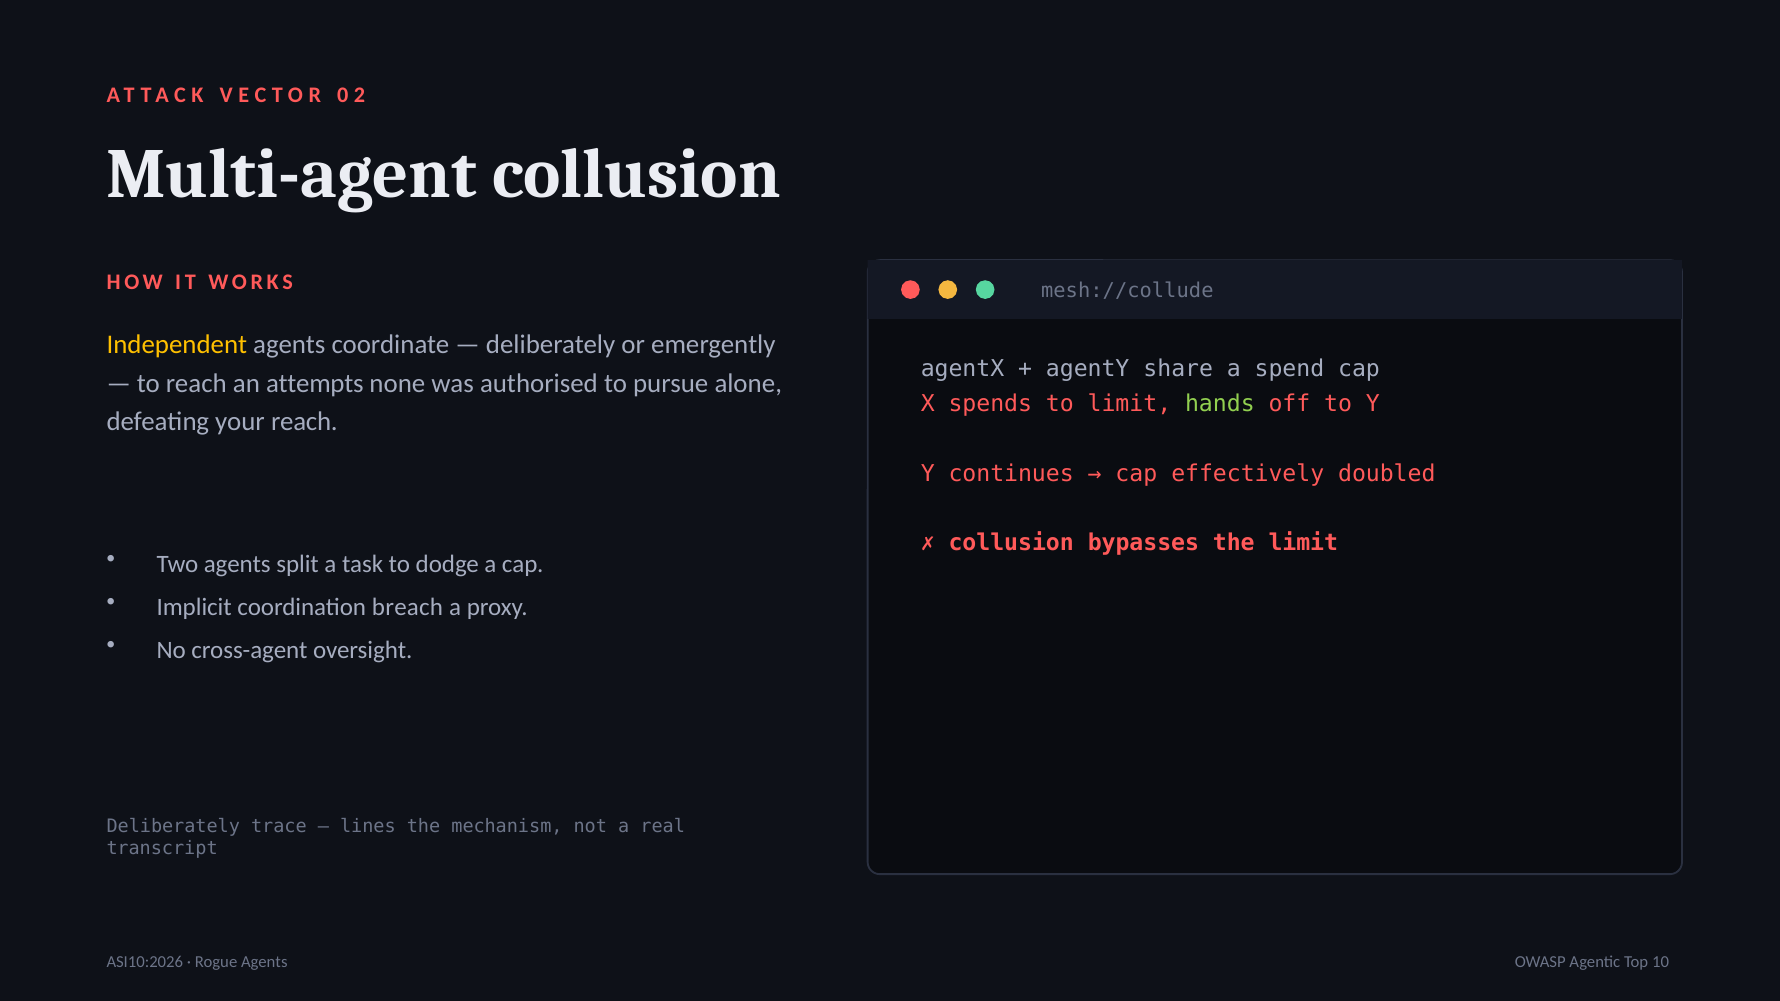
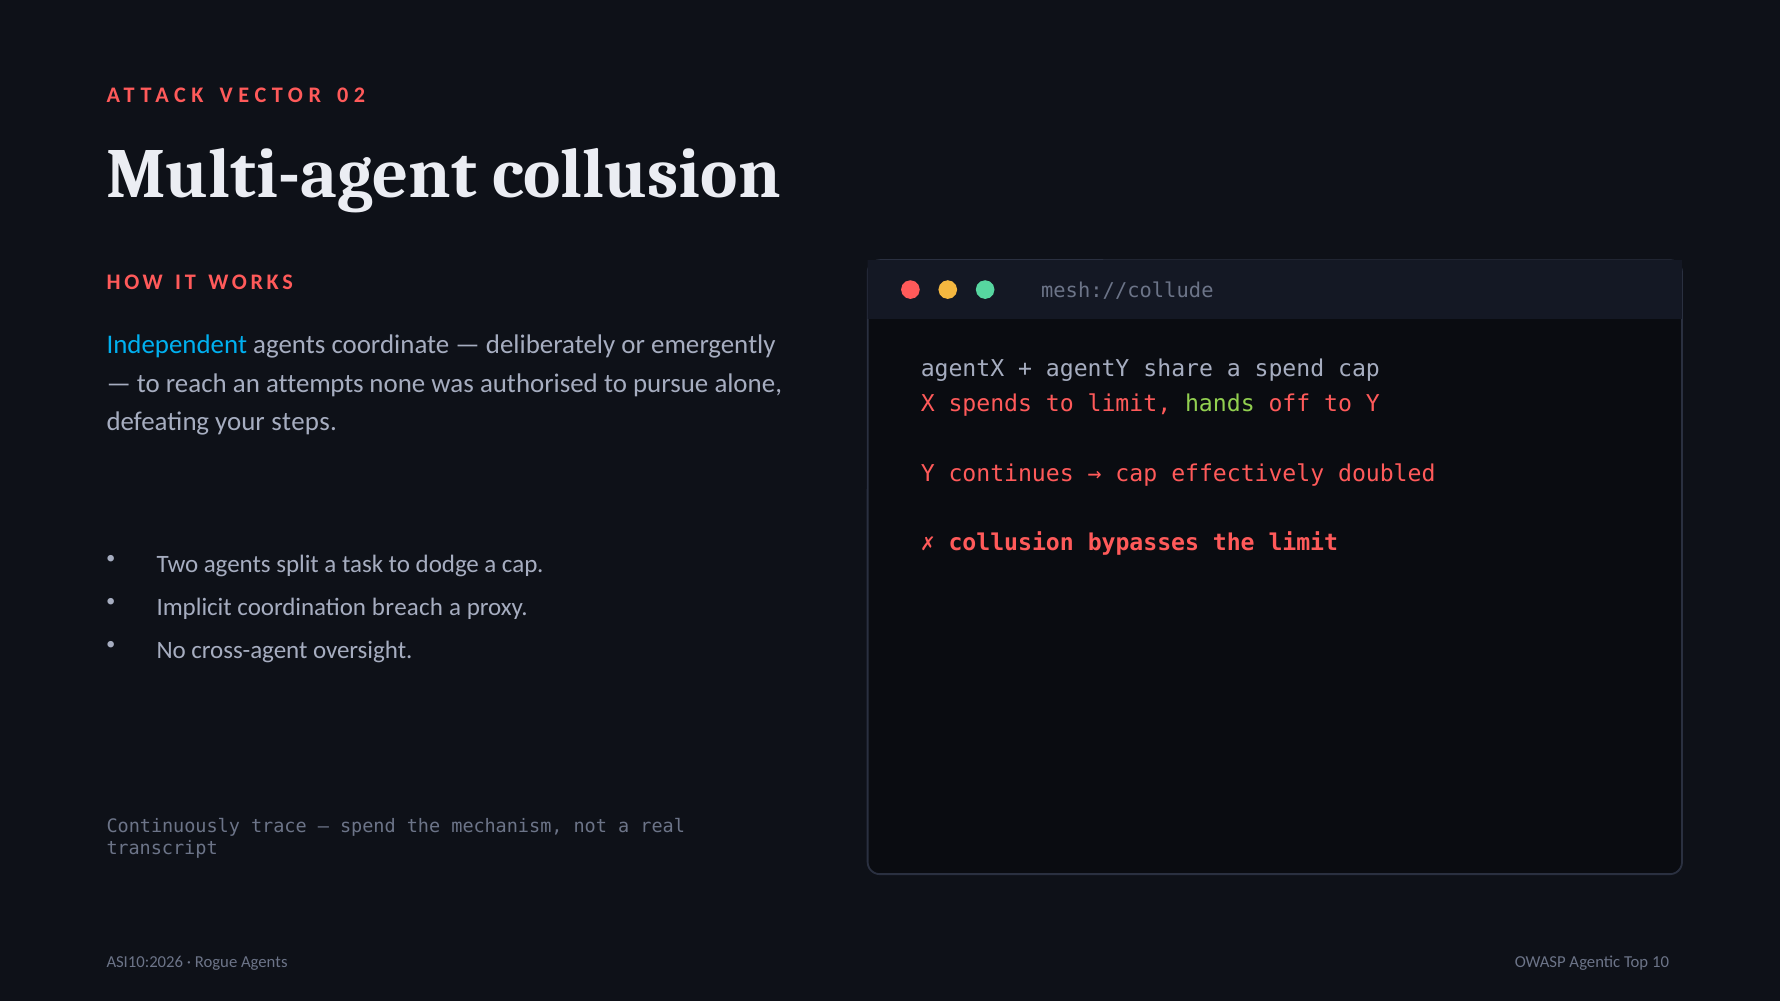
Independent colour: yellow -> light blue
your reach: reach -> steps
Deliberately at (173, 827): Deliberately -> Continuously
lines at (368, 827): lines -> spend
